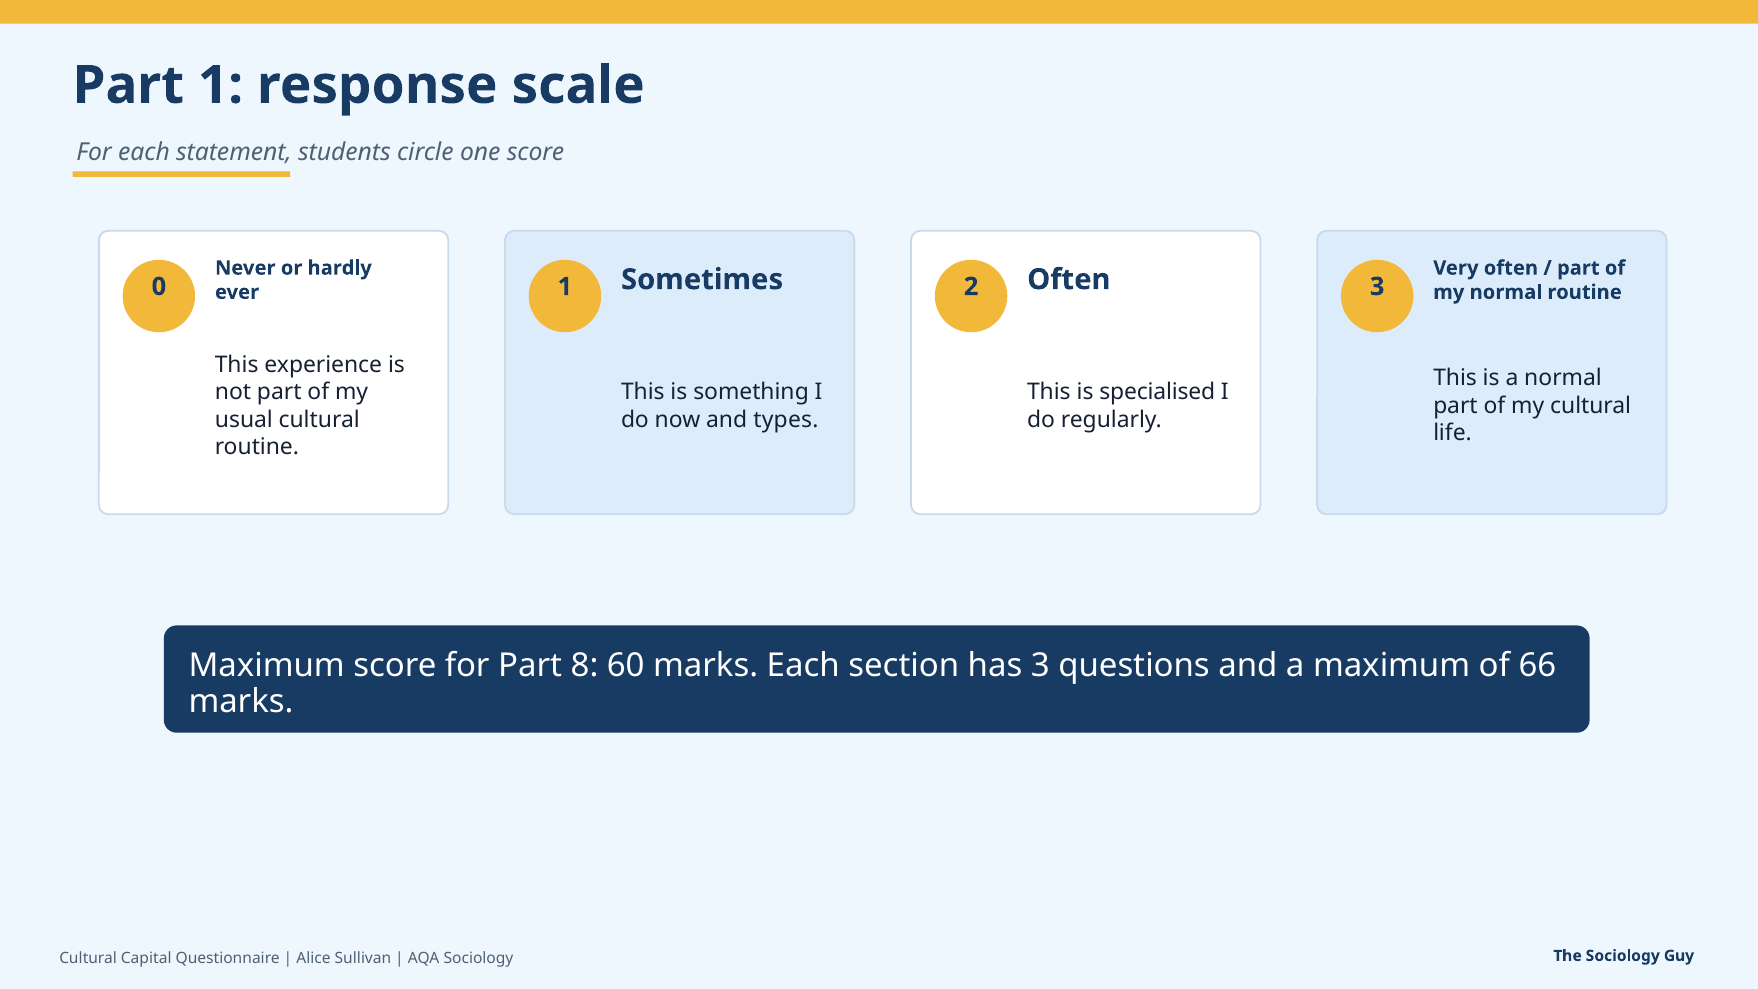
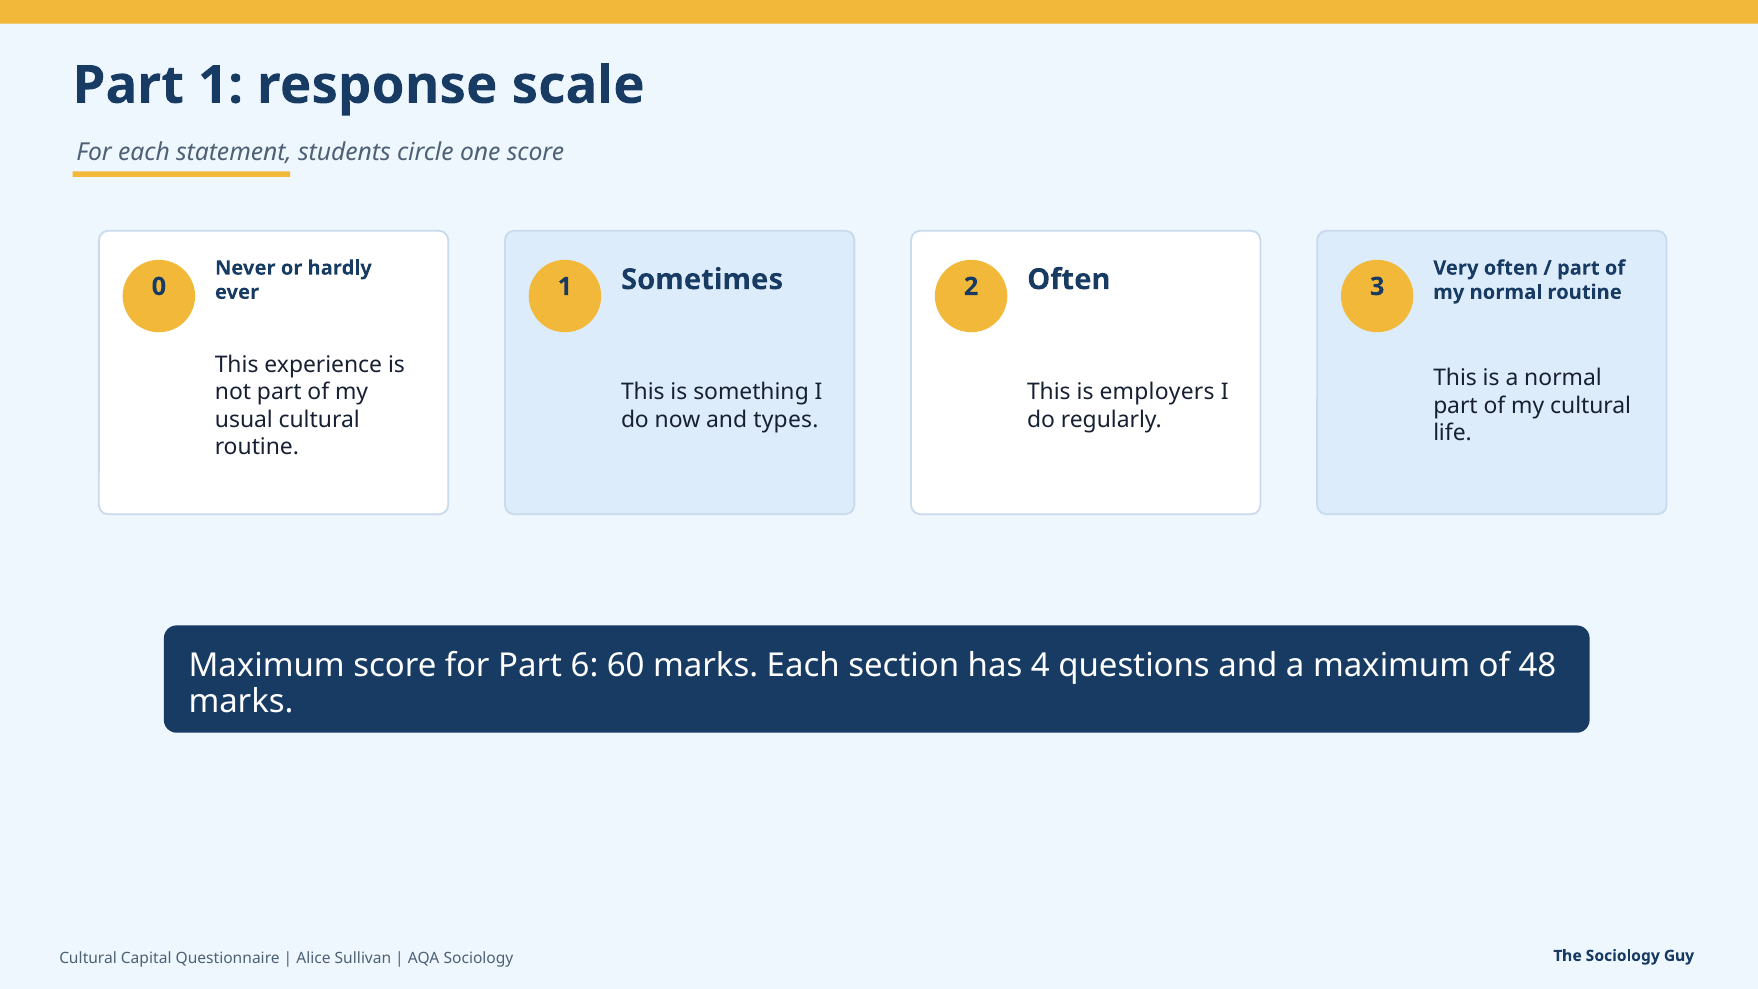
specialised: specialised -> employers
8: 8 -> 6
has 3: 3 -> 4
66: 66 -> 48
